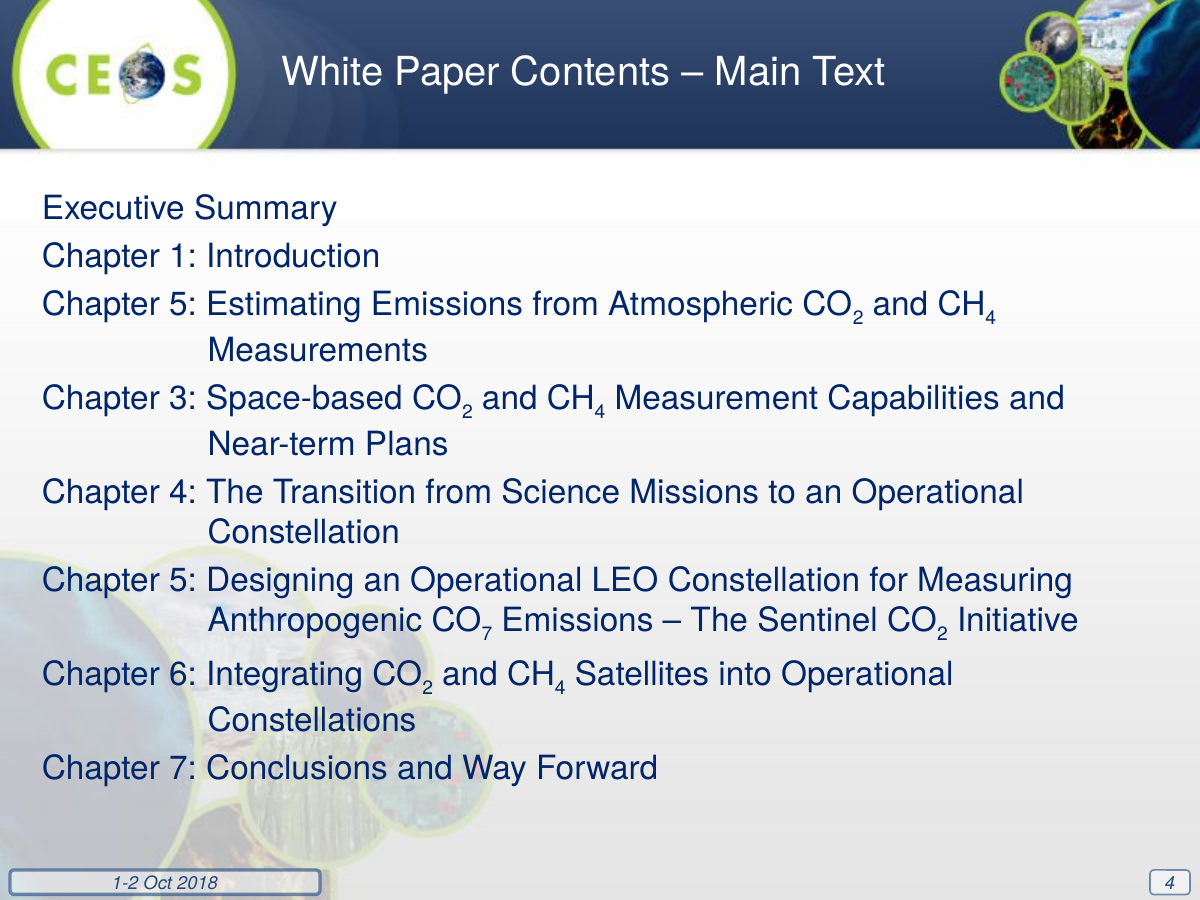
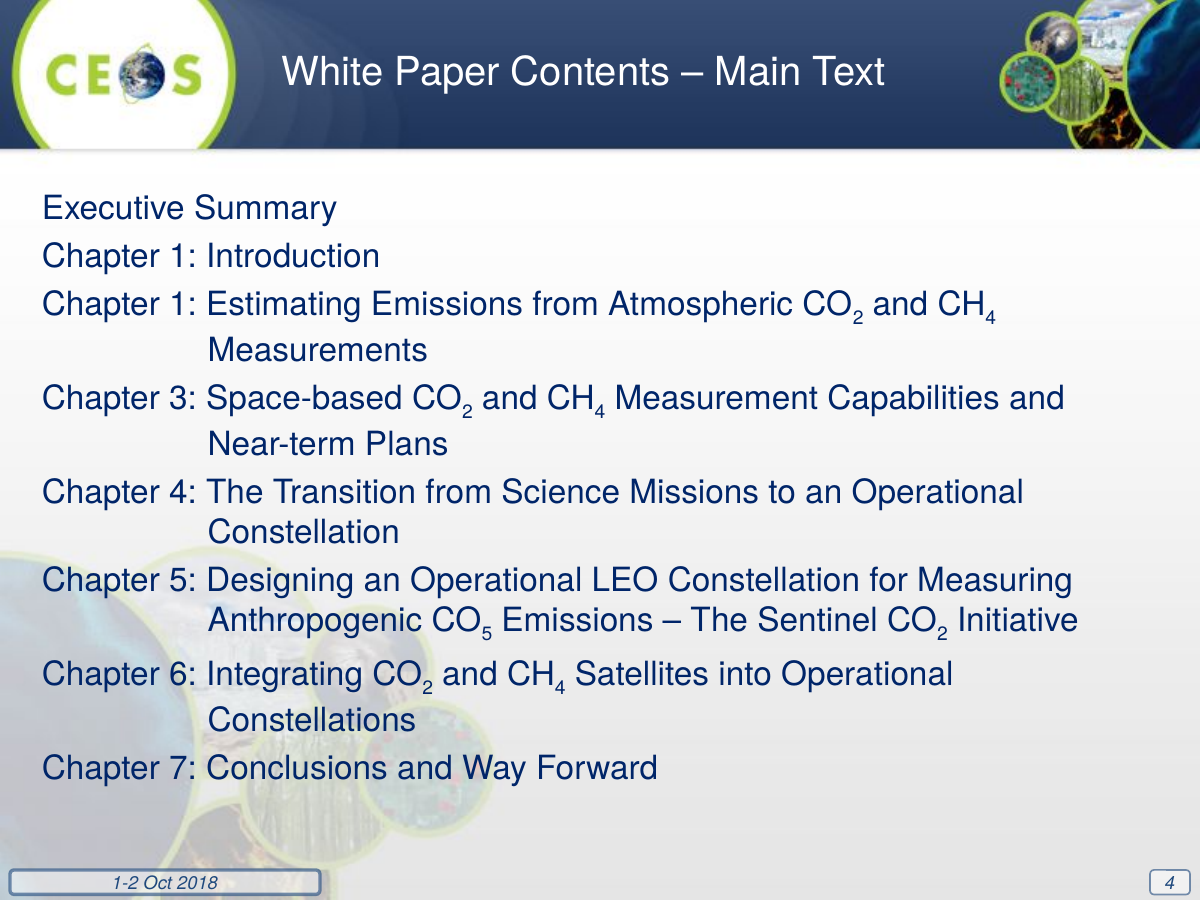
5 at (183, 305): 5 -> 1
7 at (487, 634): 7 -> 5
